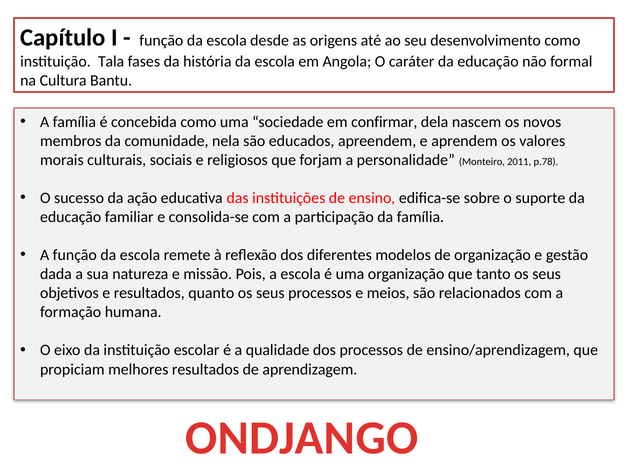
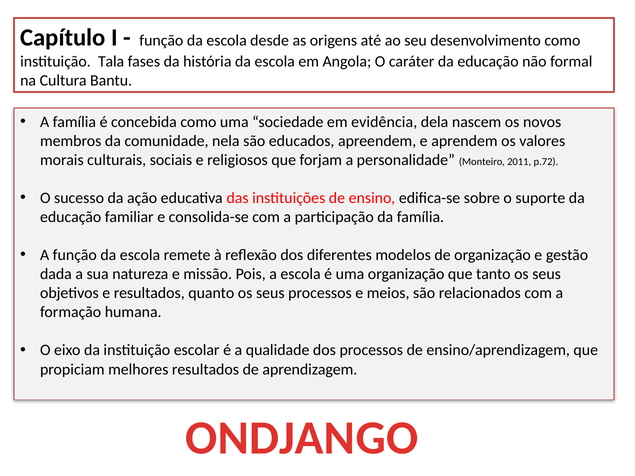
confirmar: confirmar -> evidência
p.78: p.78 -> p.72
